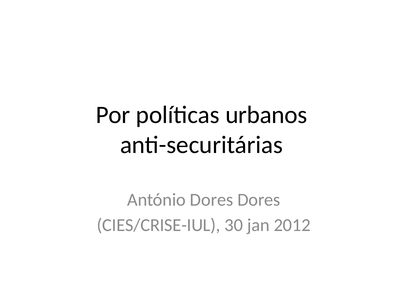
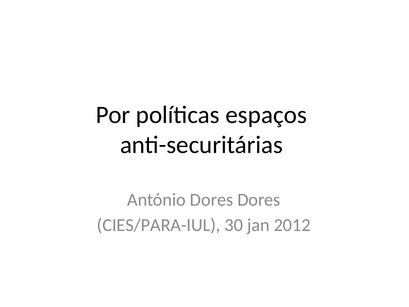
urbanos: urbanos -> espaços
CIES/CRISE-IUL: CIES/CRISE-IUL -> CIES/PARA-IUL
